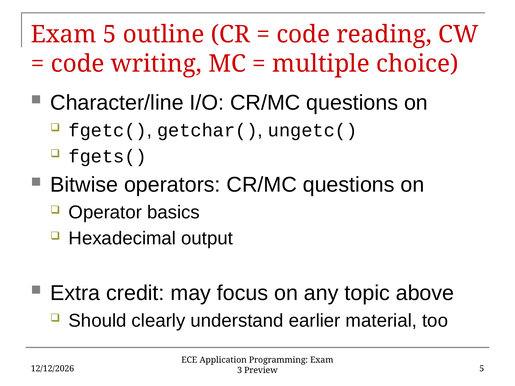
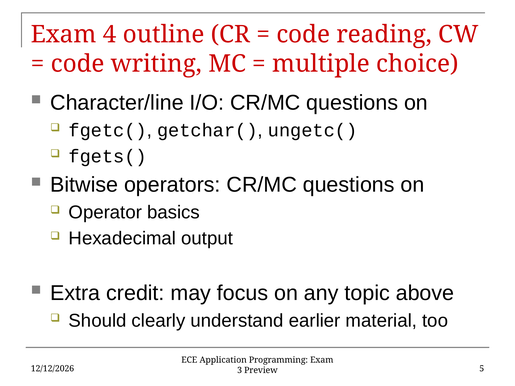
Exam 5: 5 -> 4
